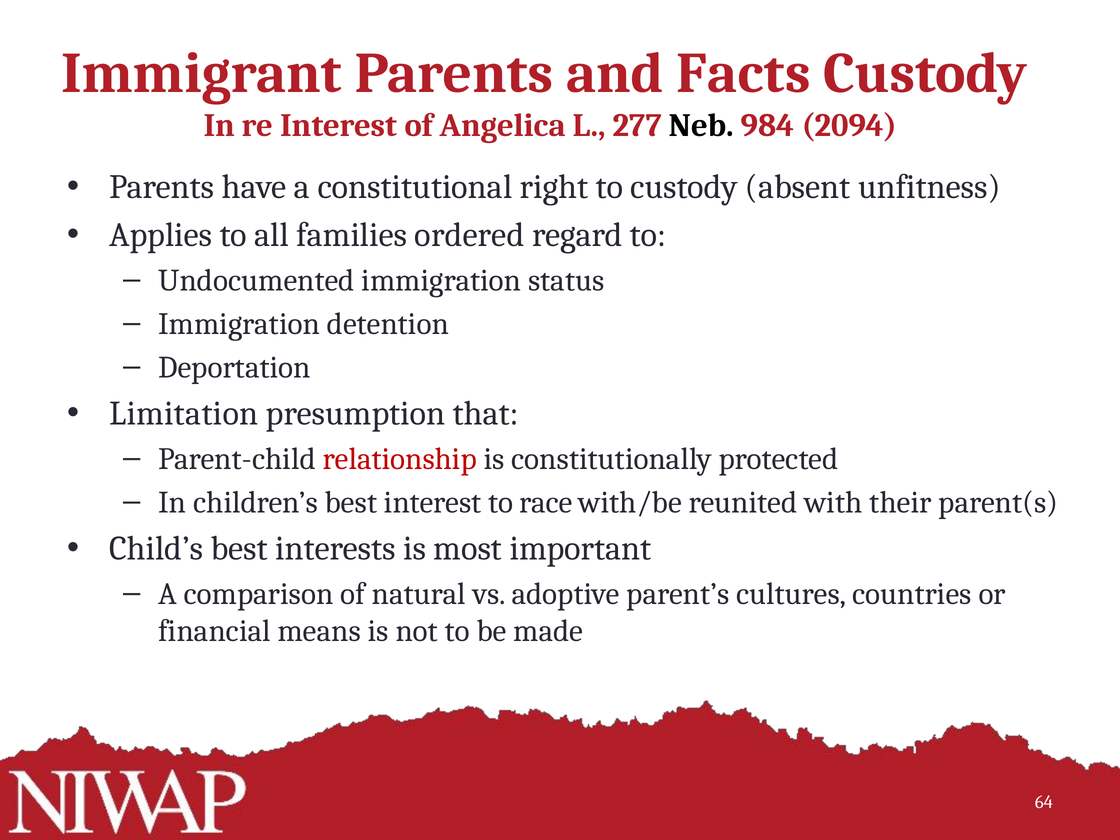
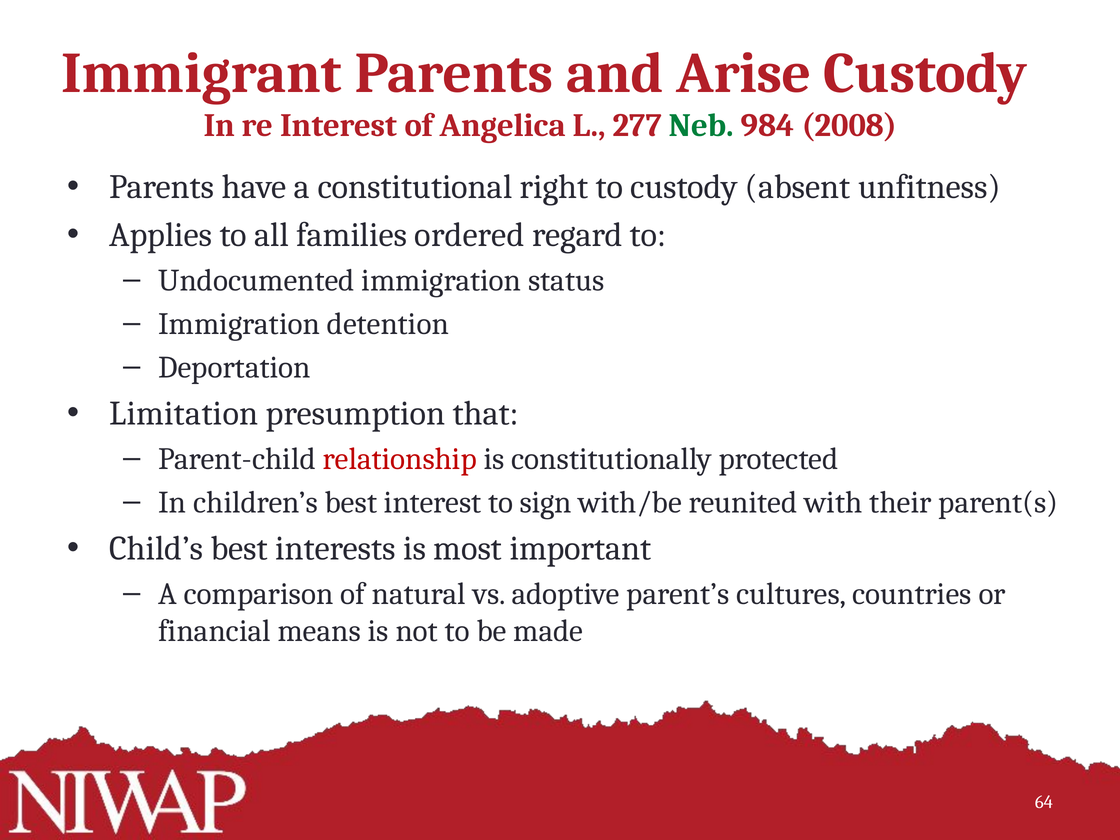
Facts: Facts -> Arise
Neb colour: black -> green
2094: 2094 -> 2008
race: race -> sign
